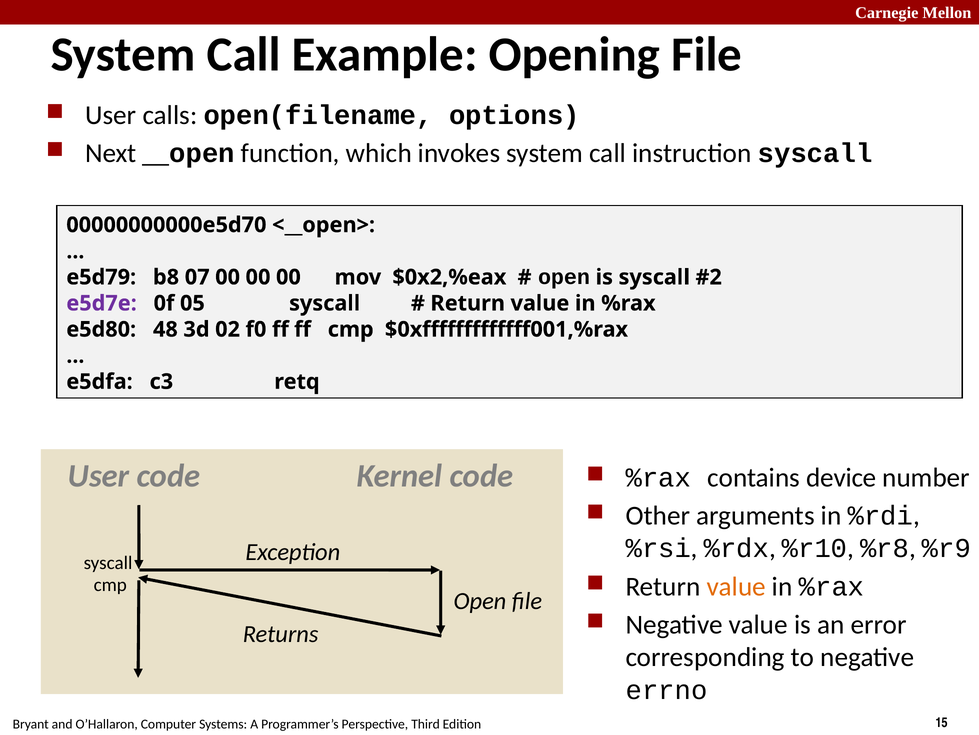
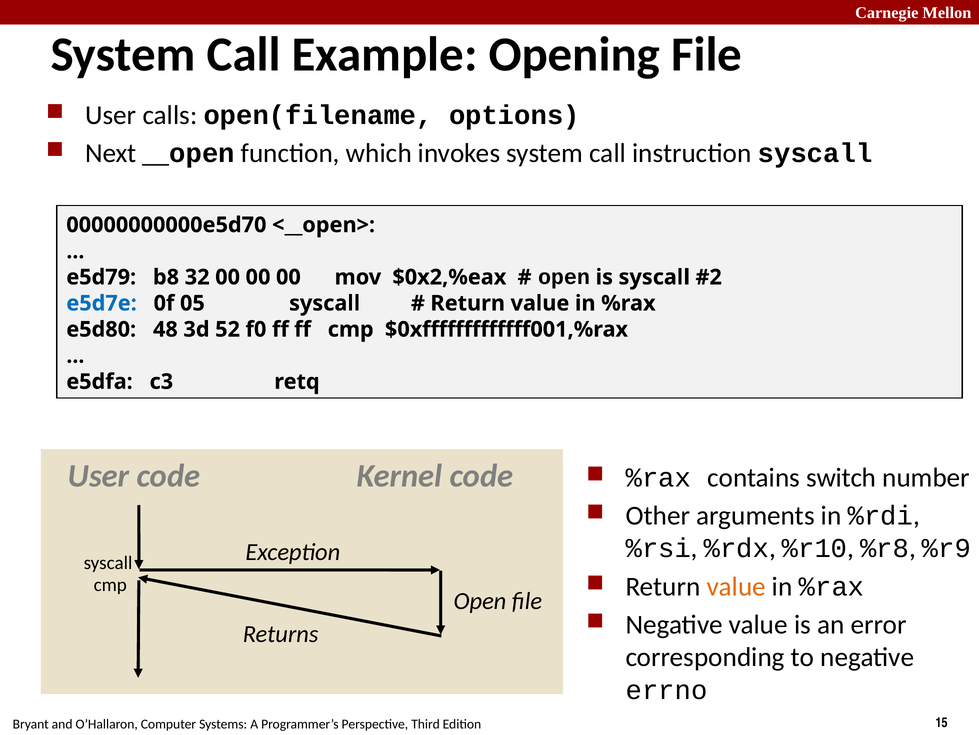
07: 07 -> 32
e5d7e colour: purple -> blue
02: 02 -> 52
device: device -> switch
